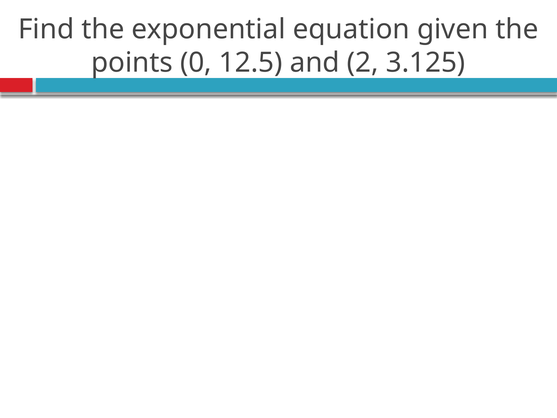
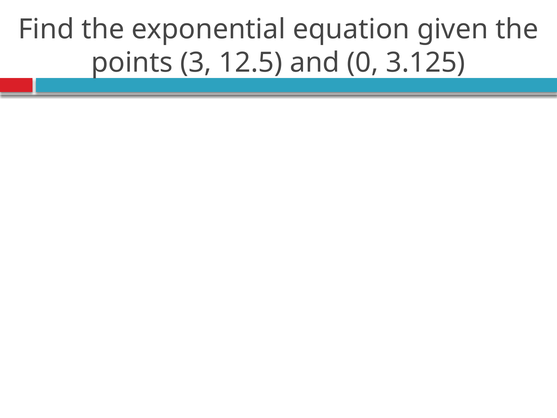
0: 0 -> 3
2: 2 -> 0
